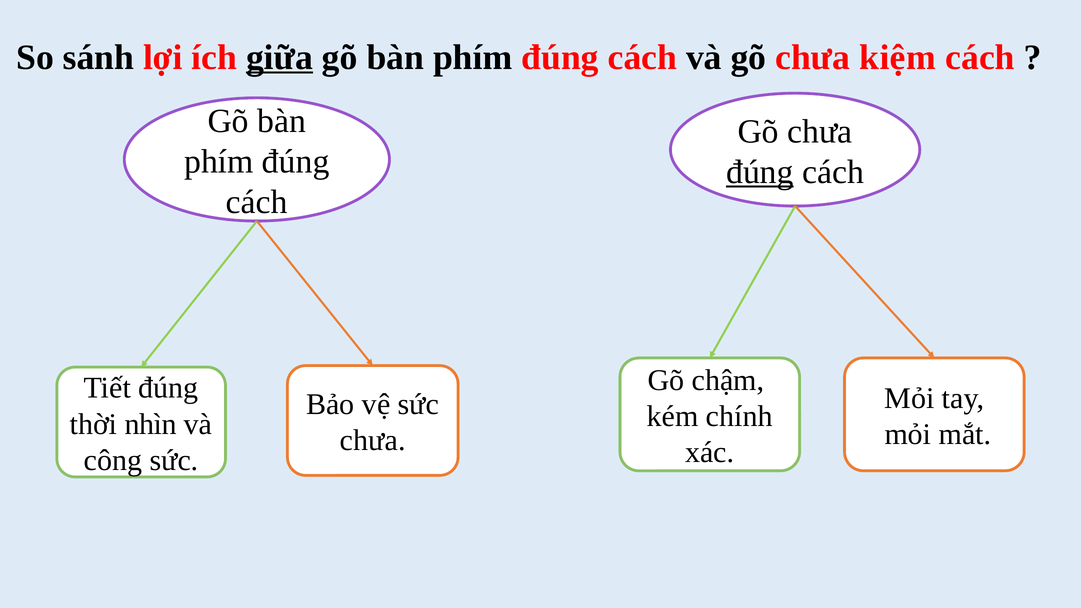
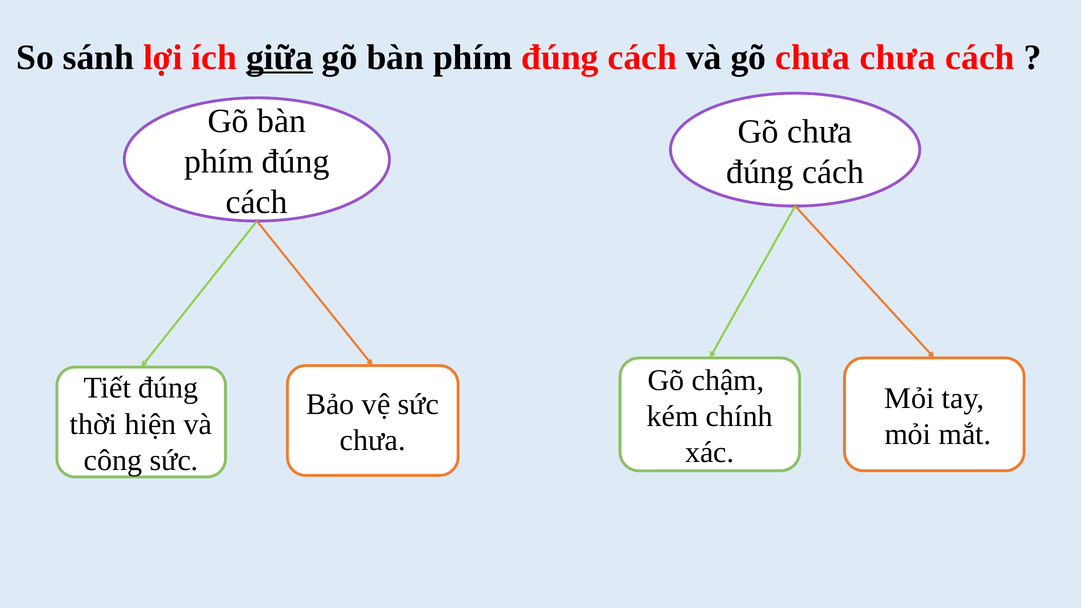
chưa kiệm: kiệm -> chưa
đúng at (760, 172) underline: present -> none
nhìn: nhìn -> hiện
